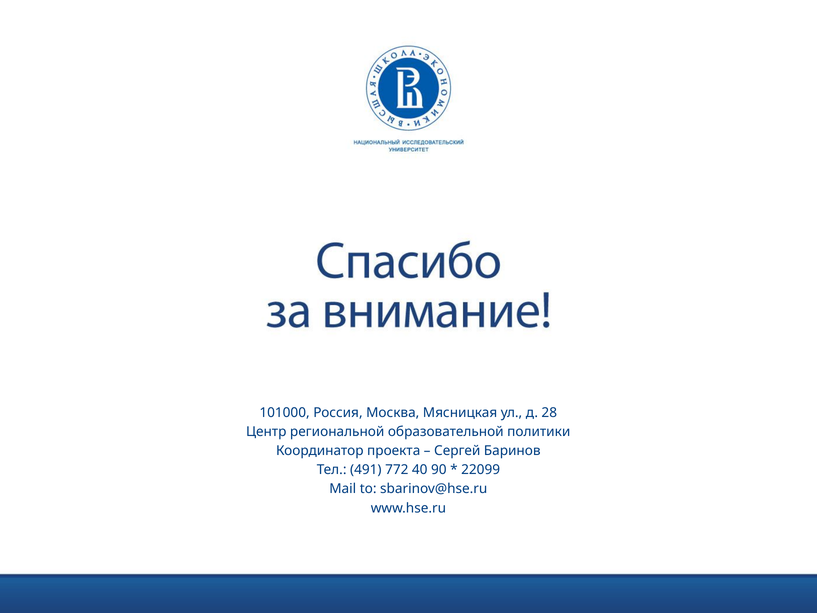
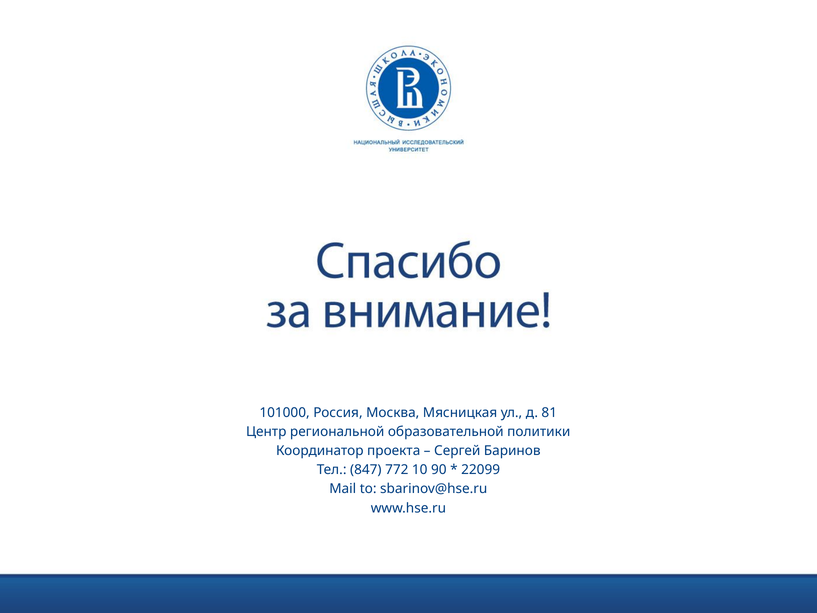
28: 28 -> 81
491: 491 -> 847
40: 40 -> 10
